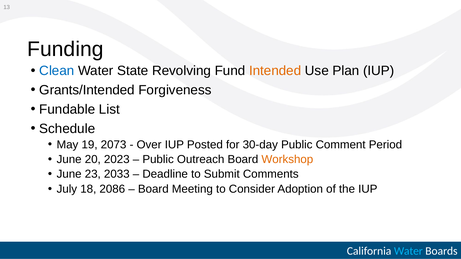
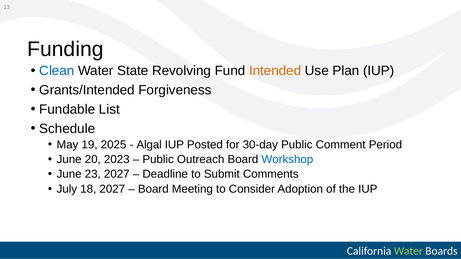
2073: 2073 -> 2025
Over: Over -> Algal
Workshop colour: orange -> blue
23 2033: 2033 -> 2027
18 2086: 2086 -> 2027
Water at (408, 251) colour: light blue -> light green
